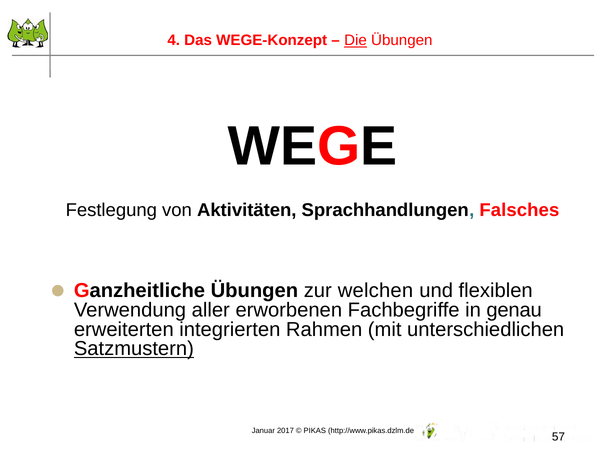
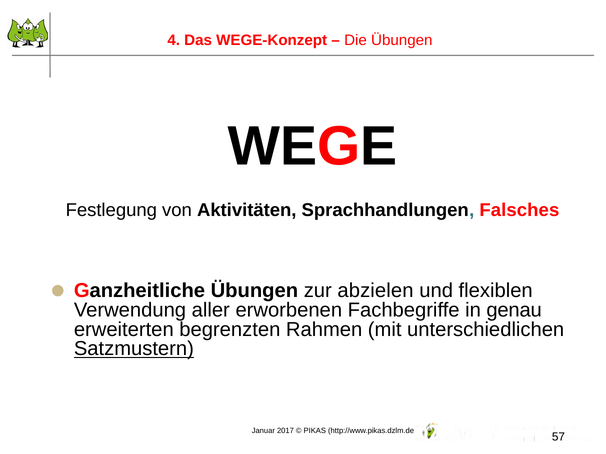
Die underline: present -> none
welchen: welchen -> abzielen
integrierten: integrierten -> begrenzten
